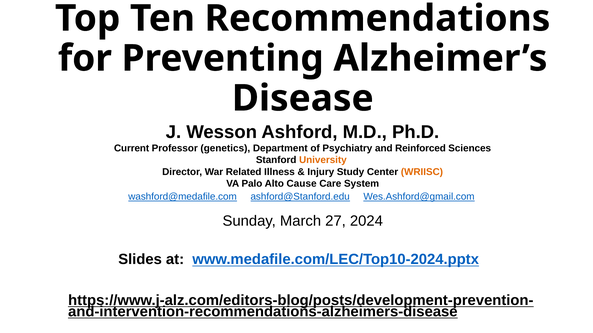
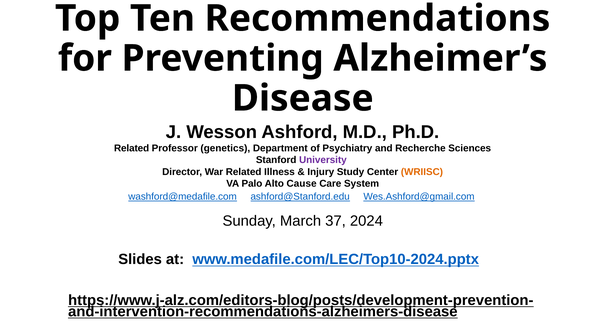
Current at (132, 148): Current -> Related
Reinforced: Reinforced -> Recherche
University colour: orange -> purple
27: 27 -> 37
